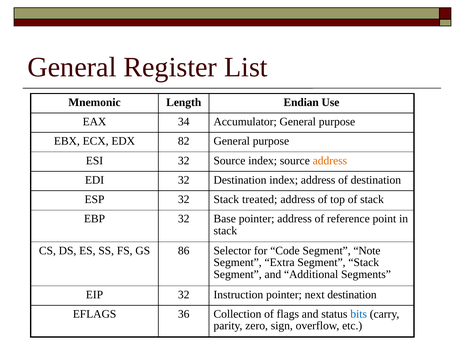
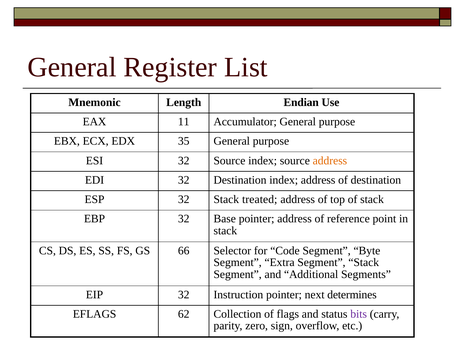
34: 34 -> 11
82: 82 -> 35
86: 86 -> 66
Note: Note -> Byte
next destination: destination -> determines
36: 36 -> 62
bits colour: blue -> purple
